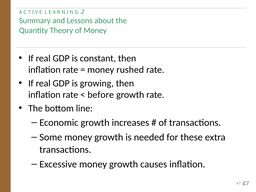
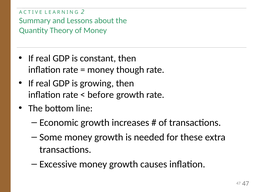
rushed: rushed -> though
